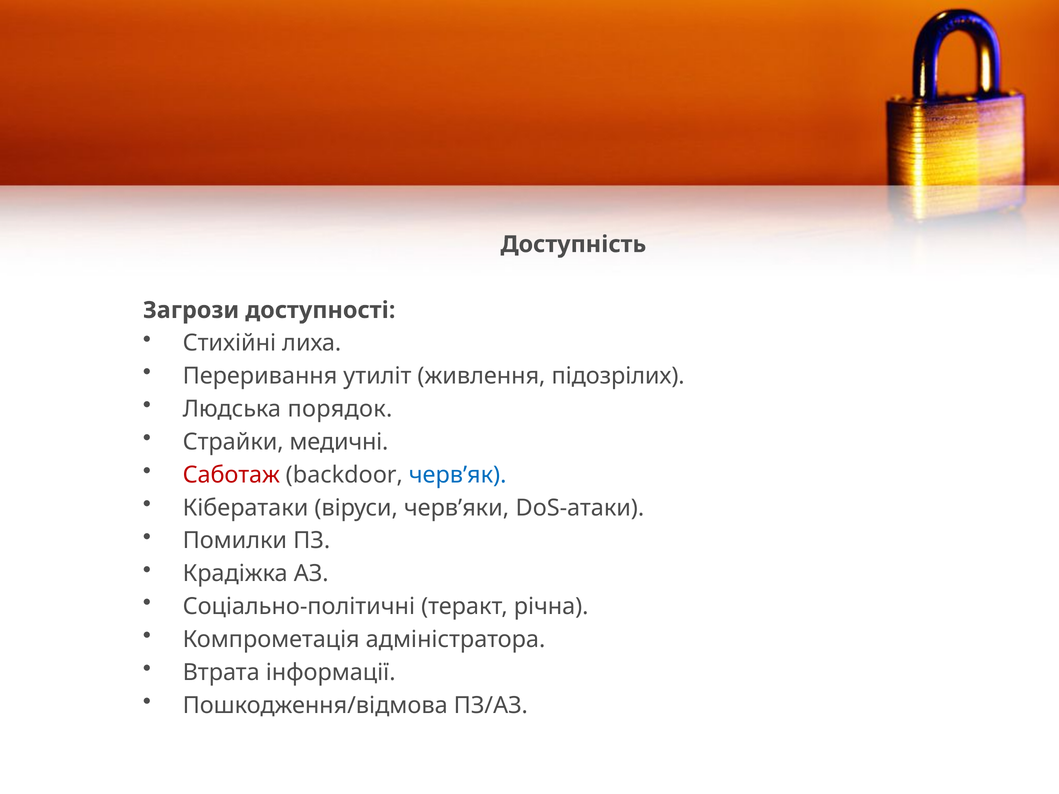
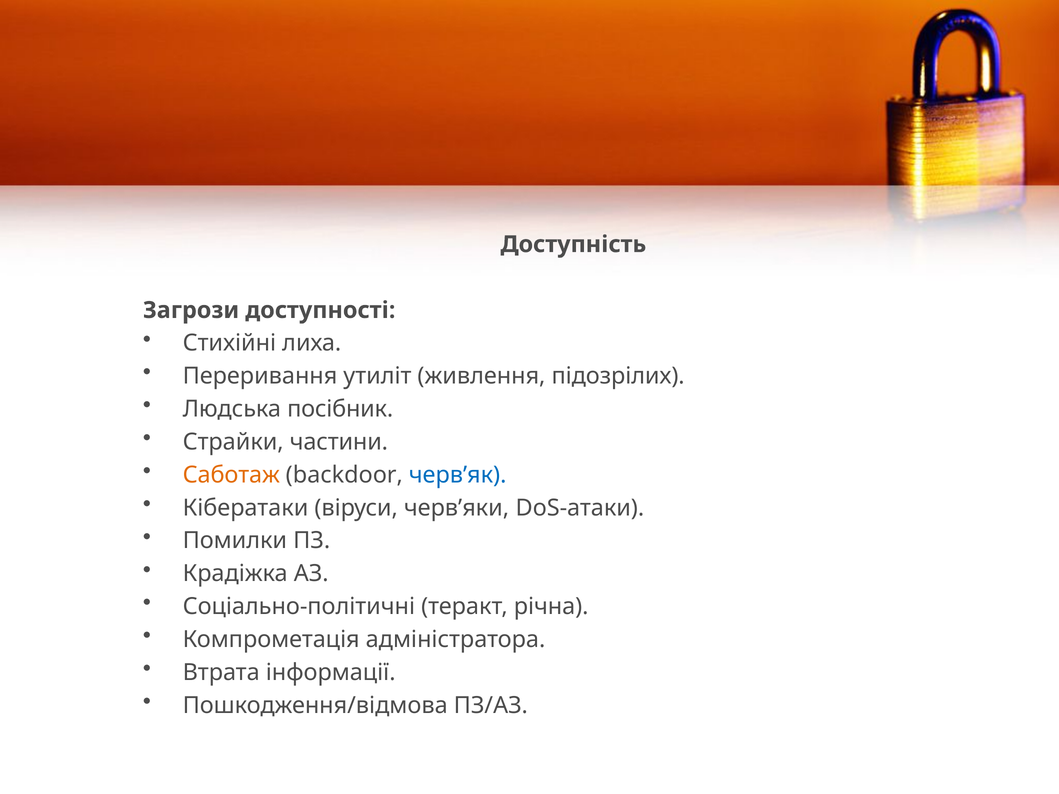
порядок: порядок -> посібник
медичні: медичні -> частини
Саботаж colour: red -> orange
